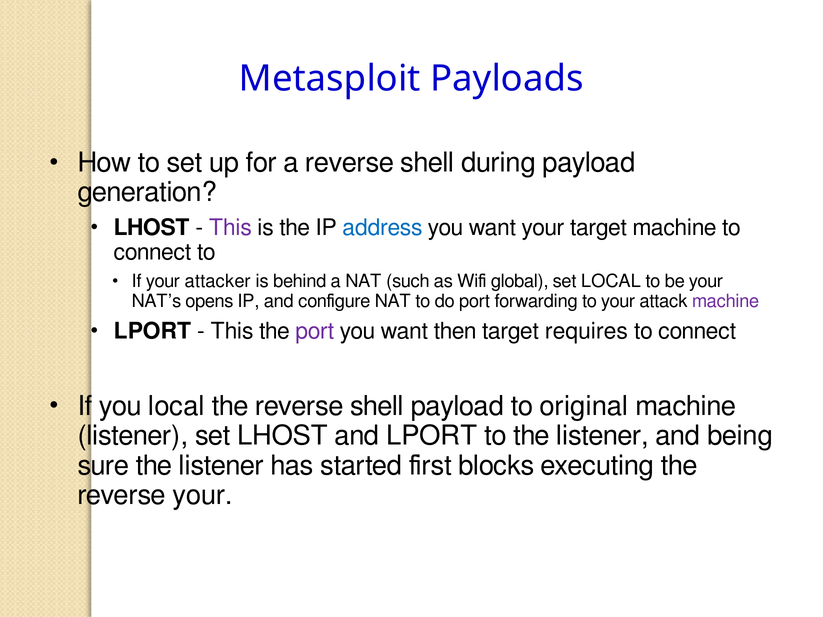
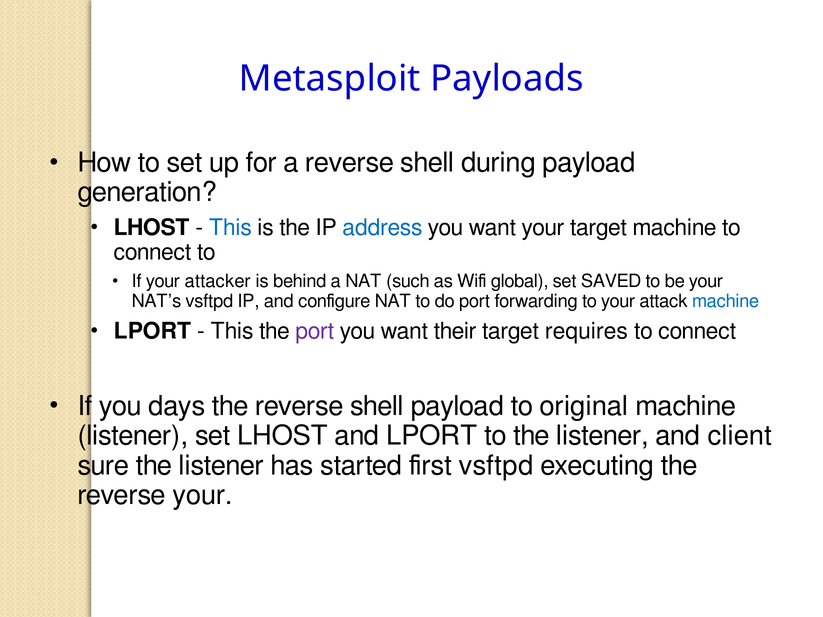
This at (230, 228) colour: purple -> blue
set LOCAL: LOCAL -> SAVED
NAT’s opens: opens -> vsftpd
machine at (726, 301) colour: purple -> blue
then: then -> their
you local: local -> days
being: being -> client
first blocks: blocks -> vsftpd
